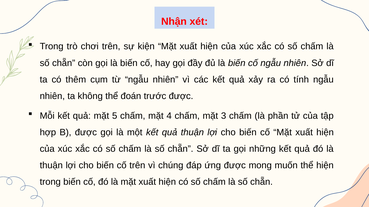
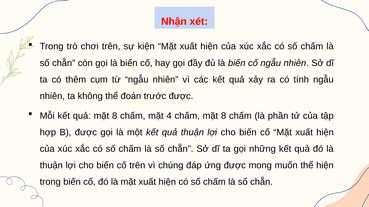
quả mặt 5: 5 -> 8
chấm mặt 3: 3 -> 8
